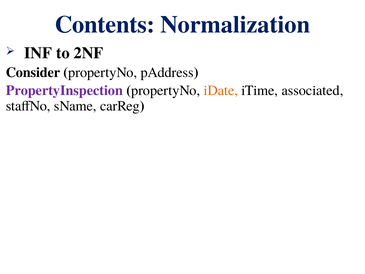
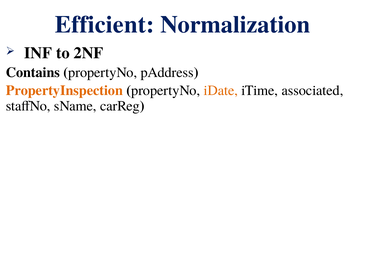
Contents: Contents -> Efficient
Consider: Consider -> Contains
PropertyInspection colour: purple -> orange
